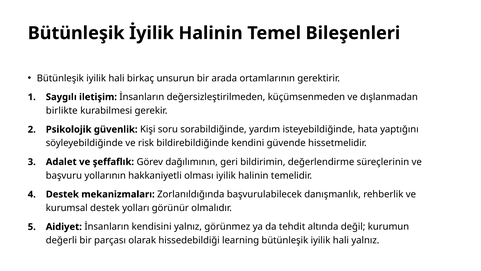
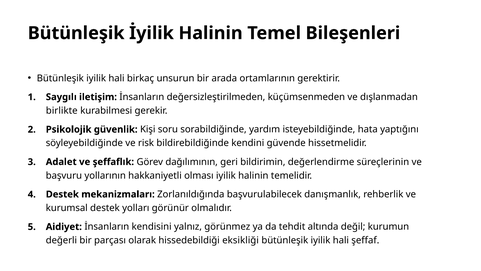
learning: learning -> eksikliği
hali yalnız: yalnız -> şeffaf
